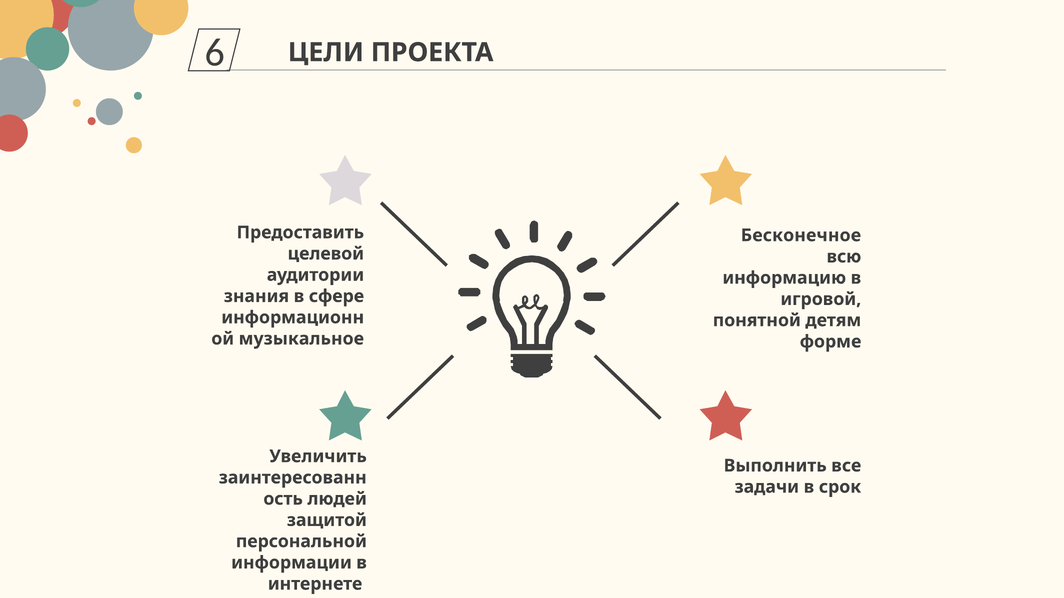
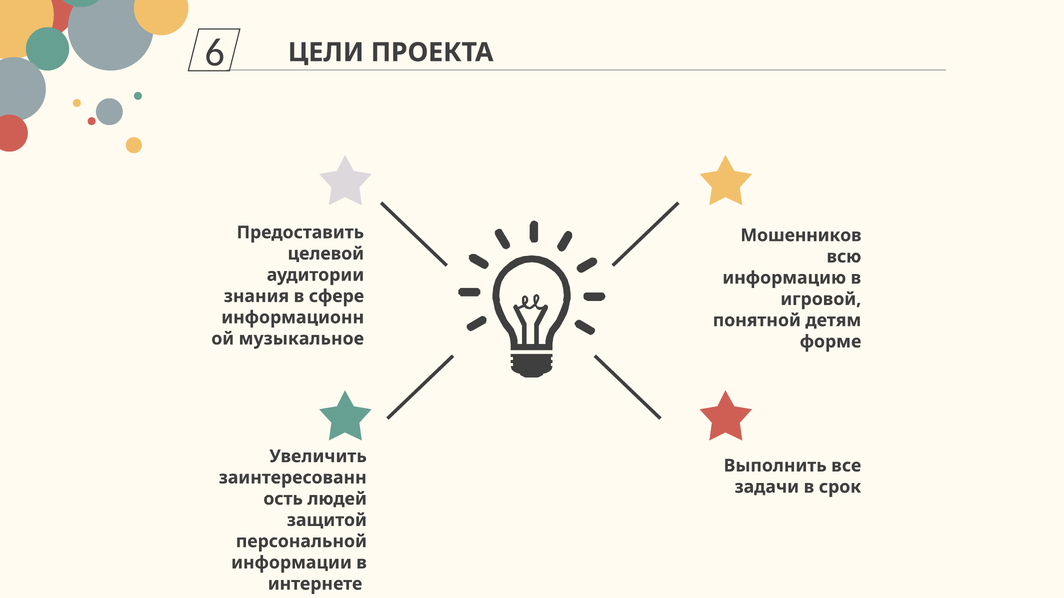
Бесконечное: Бесконечное -> Мошенников
